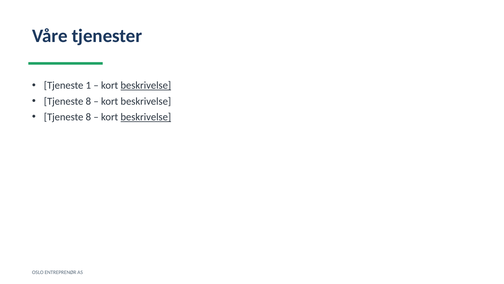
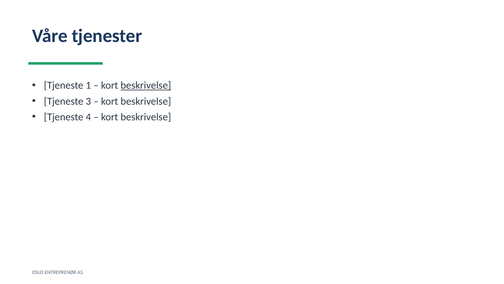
8 at (88, 101): 8 -> 3
8 at (88, 117): 8 -> 4
beskrivelse at (146, 117) underline: present -> none
